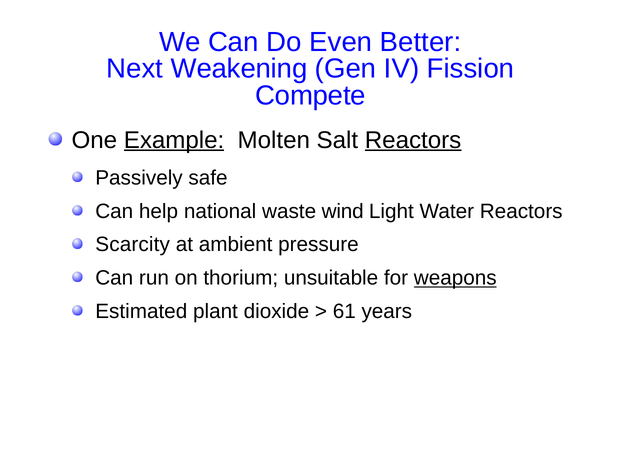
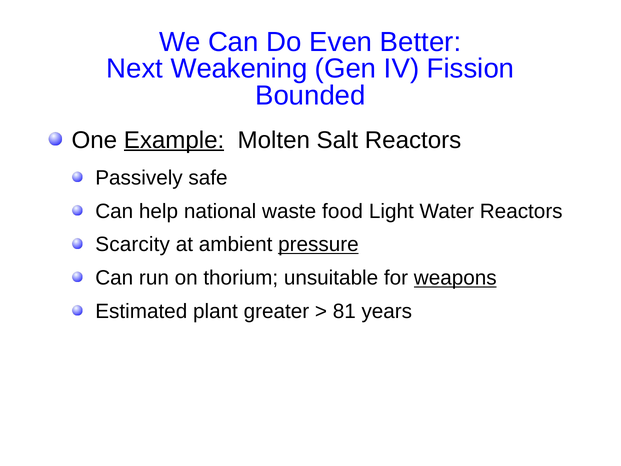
Compete: Compete -> Bounded
Reactors at (413, 140) underline: present -> none
wind: wind -> food
pressure underline: none -> present
dioxide: dioxide -> greater
61: 61 -> 81
